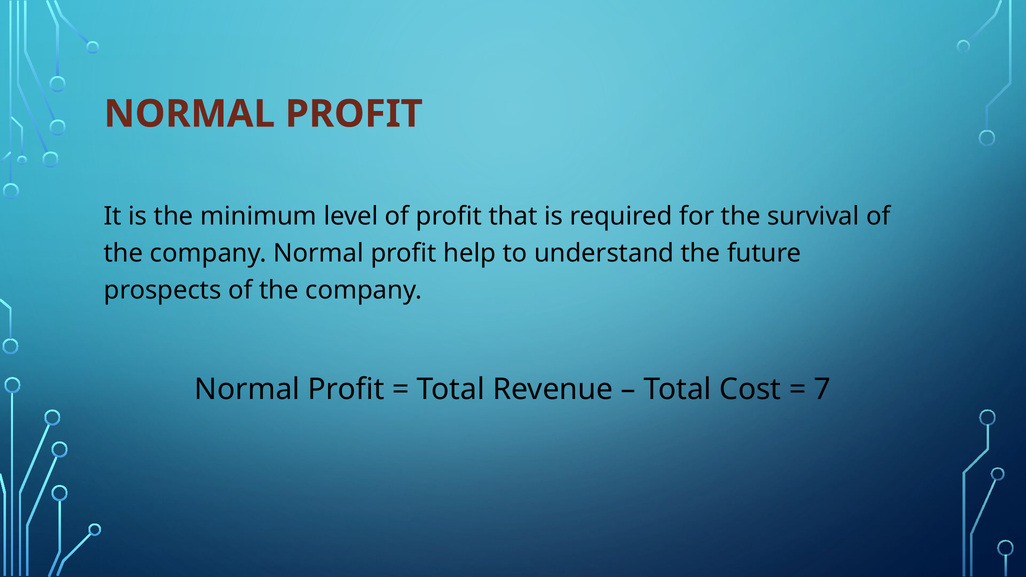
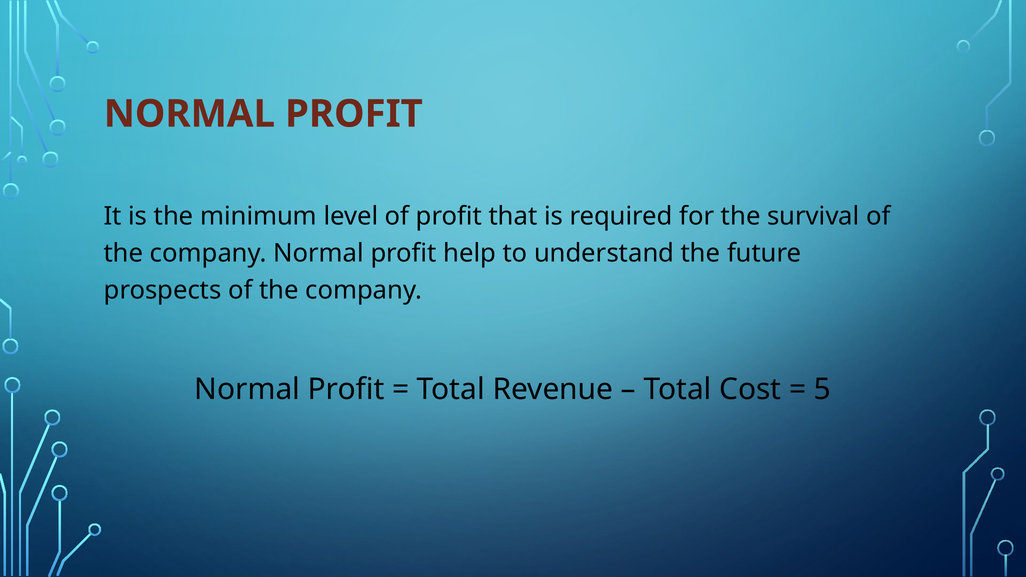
7: 7 -> 5
